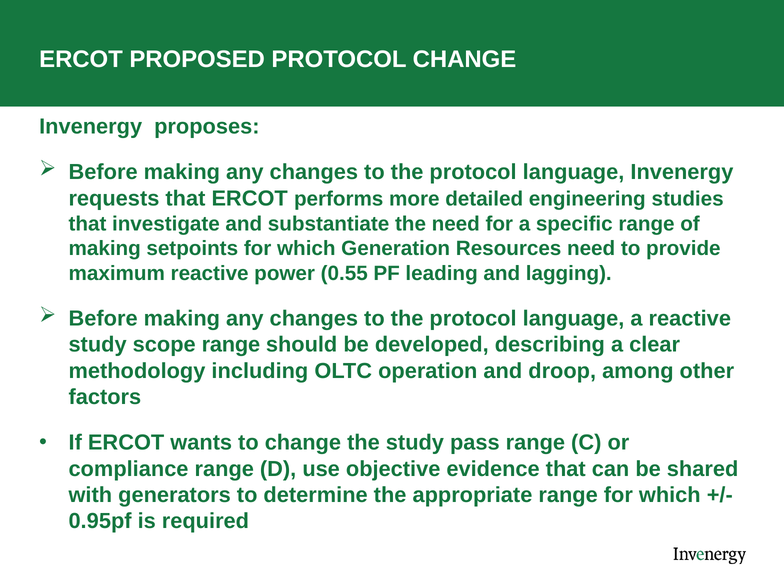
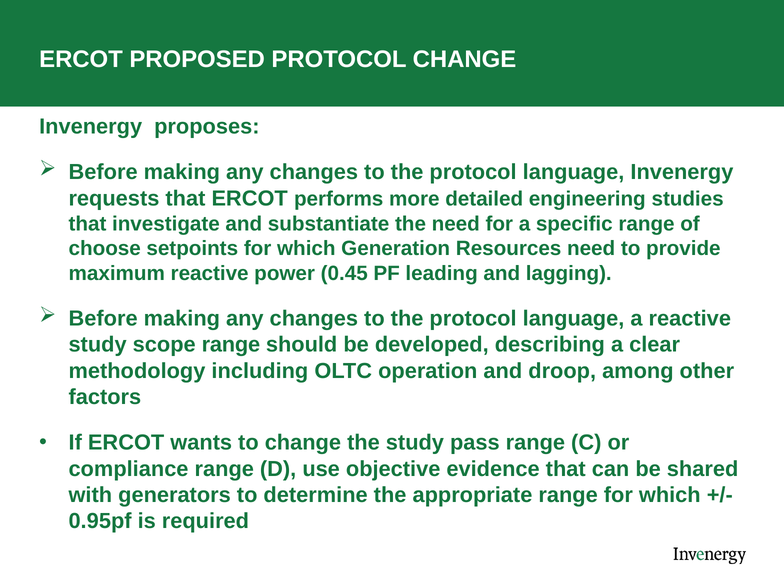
making at (105, 249): making -> choose
0.55: 0.55 -> 0.45
